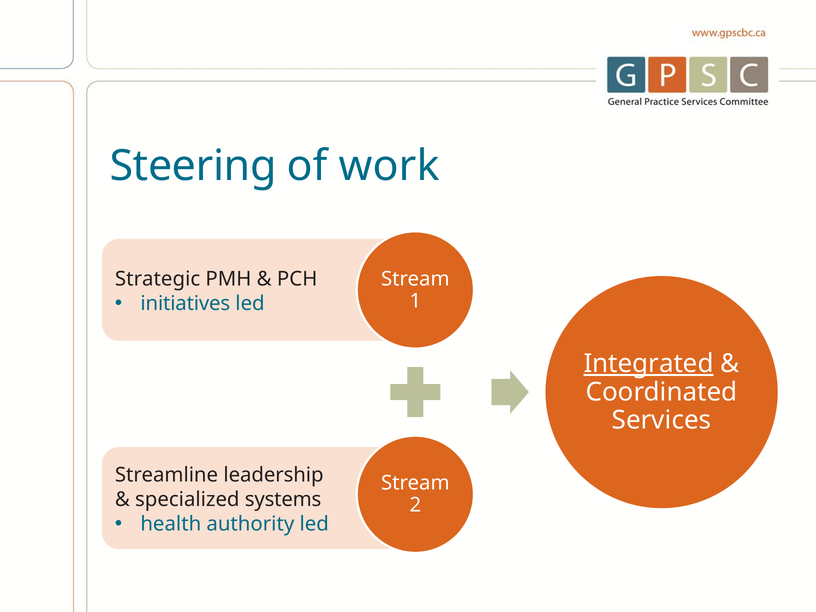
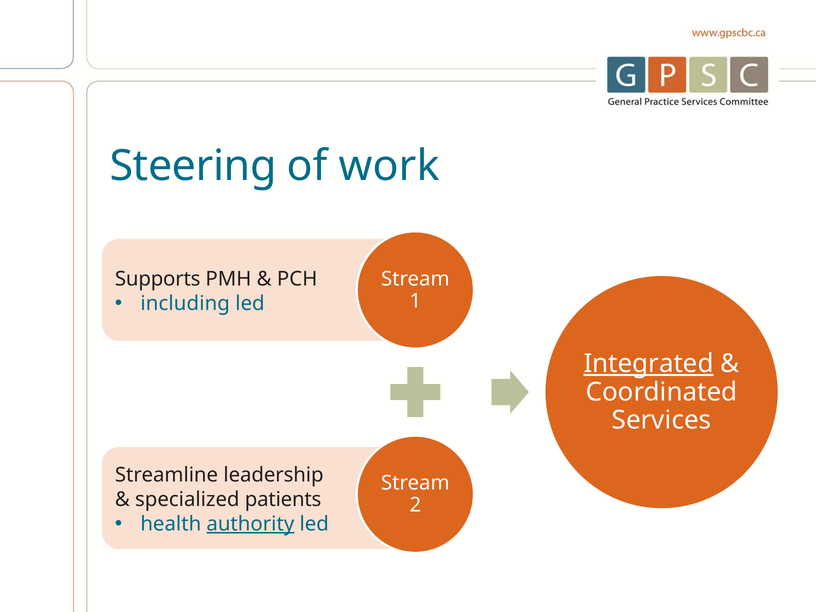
Strategic: Strategic -> Supports
initiatives: initiatives -> including
systems: systems -> patients
authority underline: none -> present
